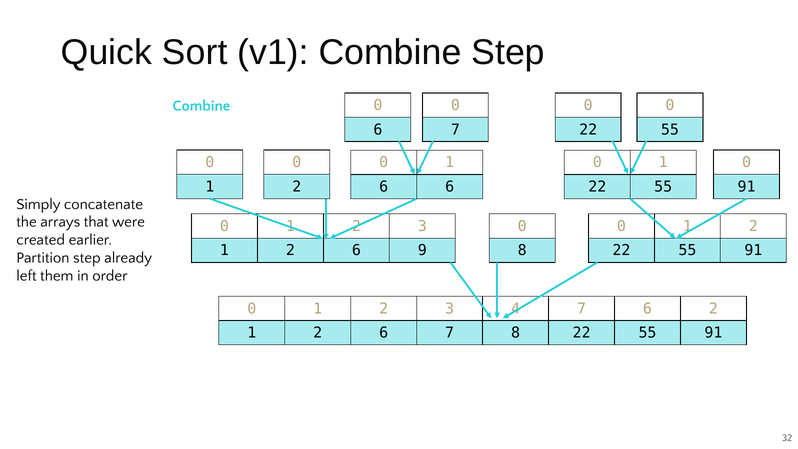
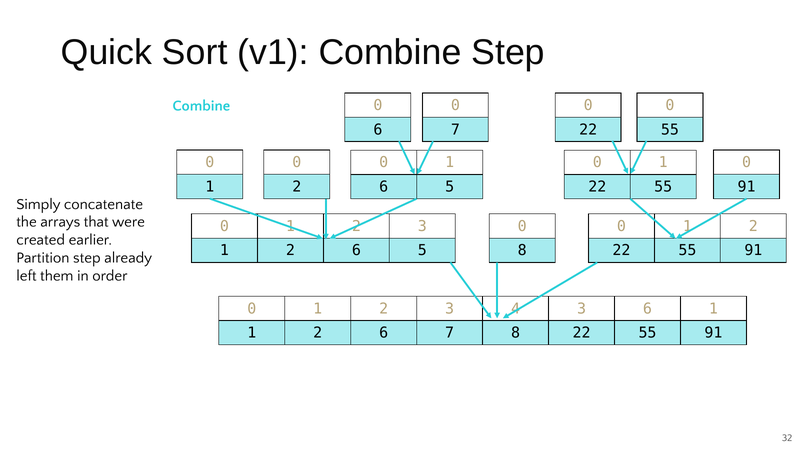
6 at (450, 187): 6 -> 5
2 6 9: 9 -> 5
4 7: 7 -> 3
6 2: 2 -> 1
